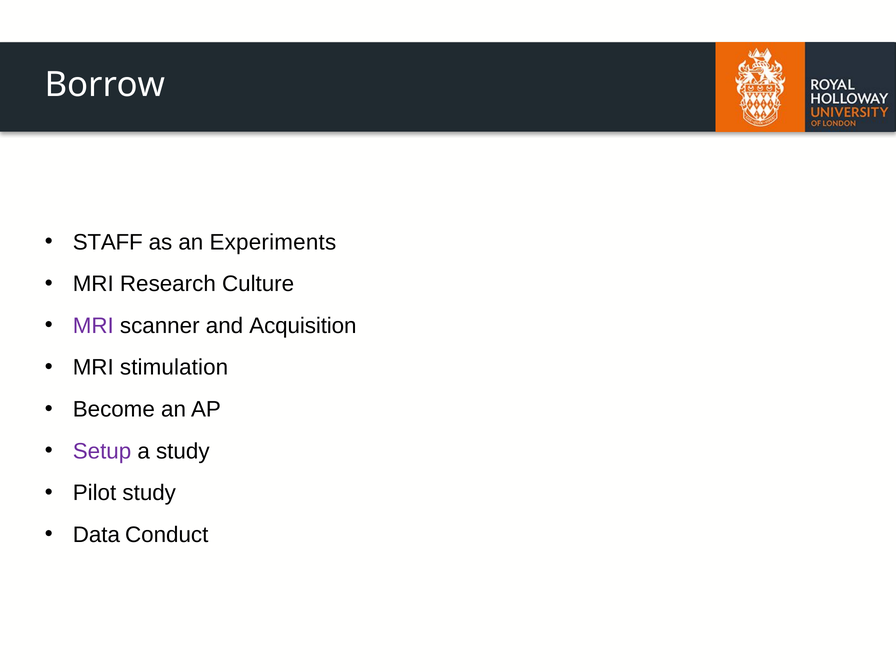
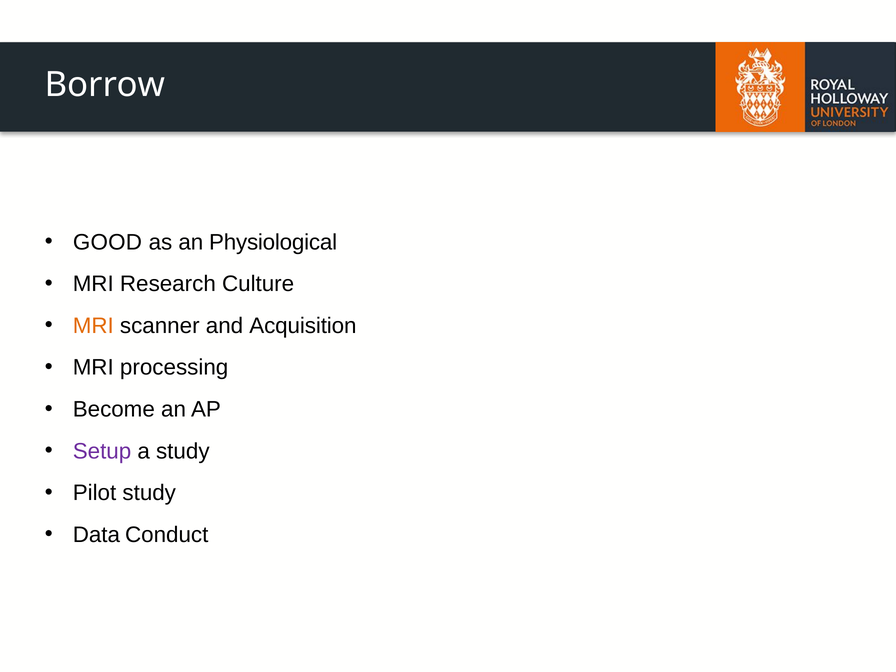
STAFF: STAFF -> GOOD
Experiments: Experiments -> Physiological
MRI at (93, 326) colour: purple -> orange
stimulation: stimulation -> processing
